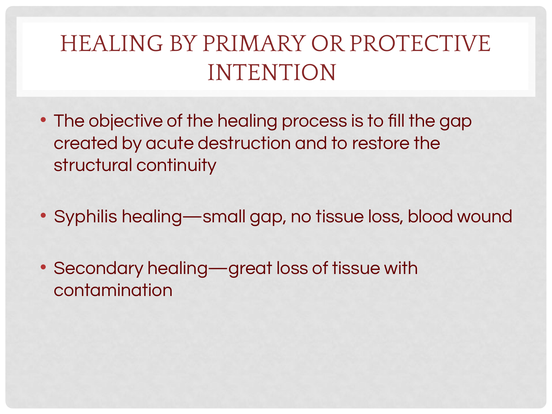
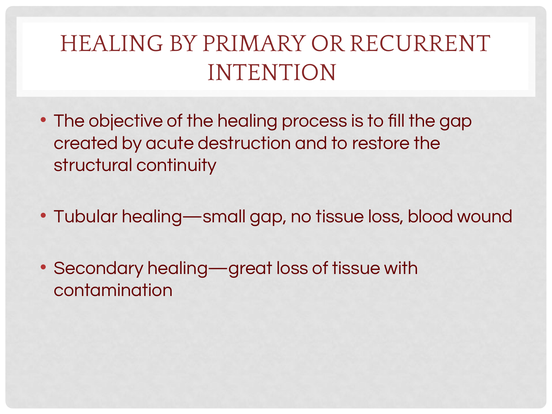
PROTECTIVE: PROTECTIVE -> RECURRENT
Syphilis: Syphilis -> Tubular
